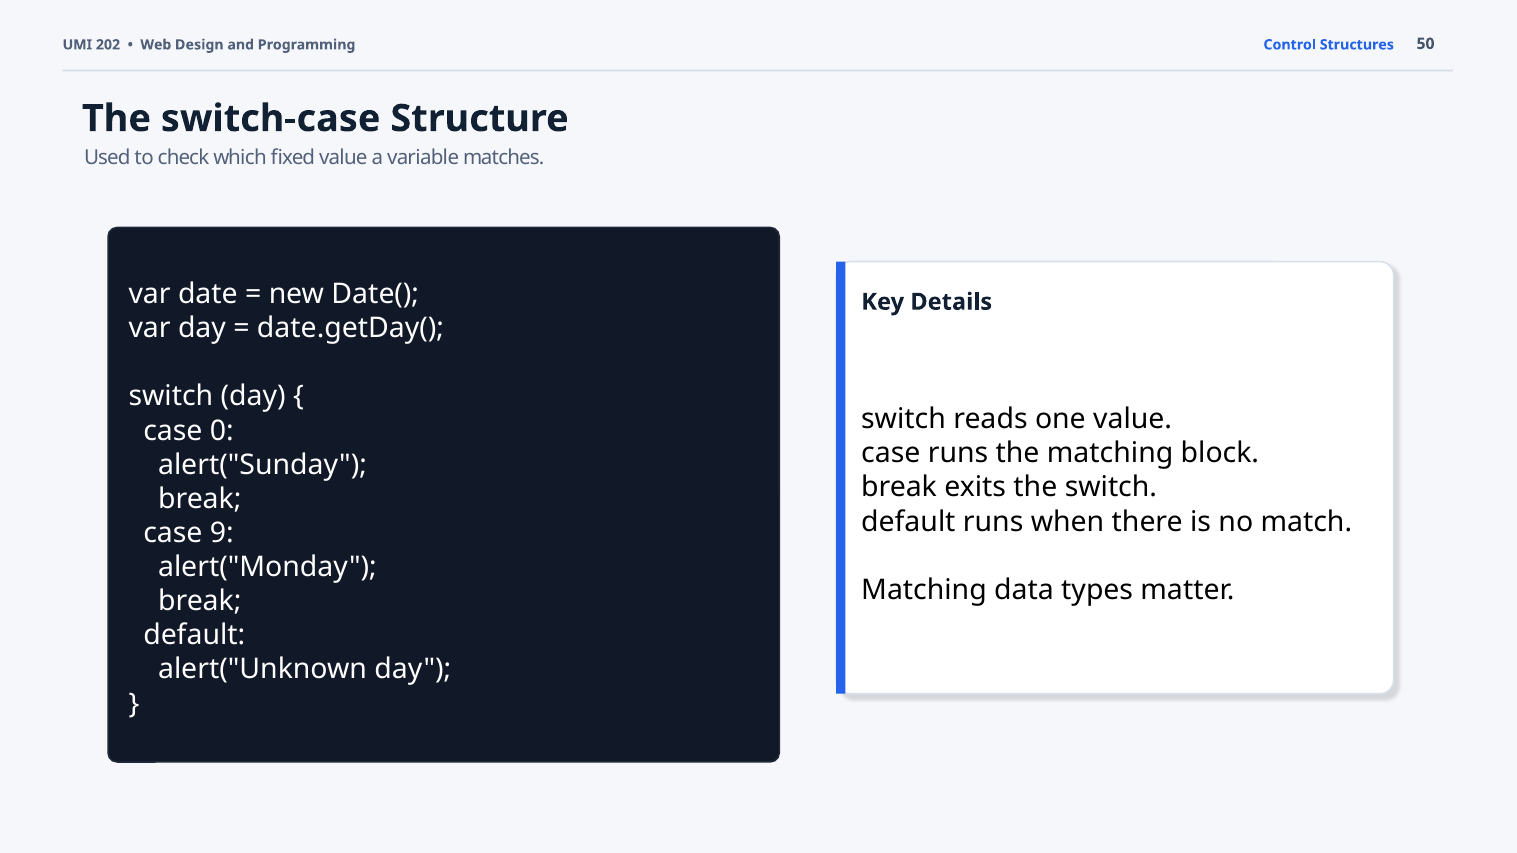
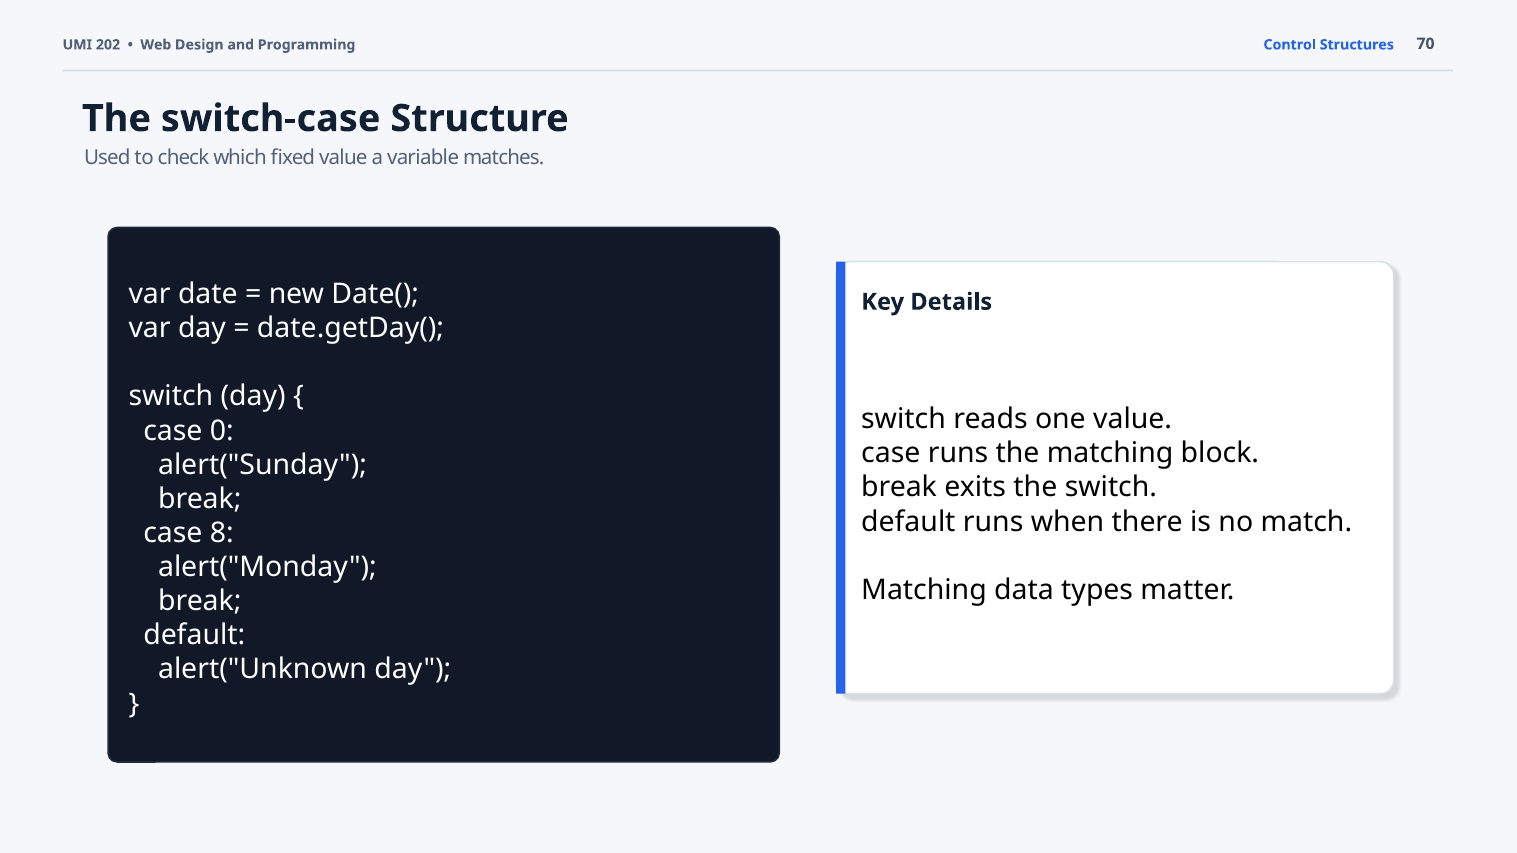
50: 50 -> 70
9: 9 -> 8
